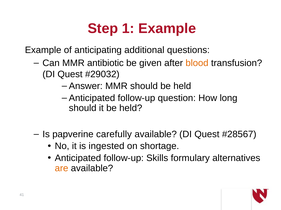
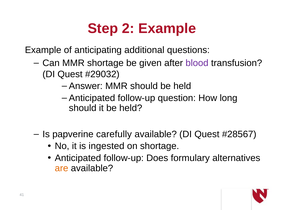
1: 1 -> 2
MMR antibiotic: antibiotic -> shortage
blood colour: orange -> purple
Skills: Skills -> Does
